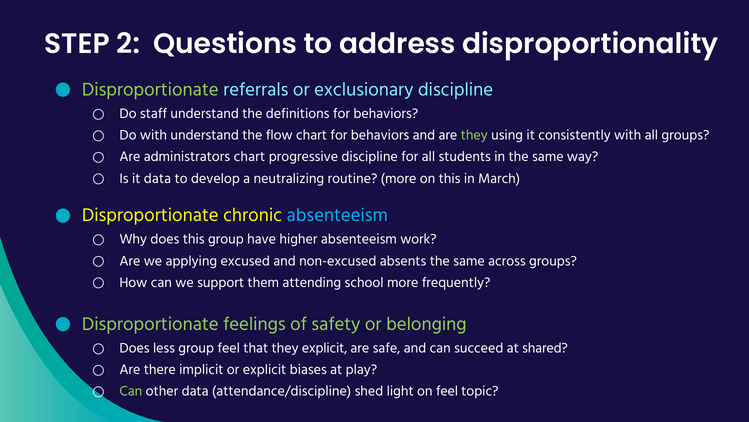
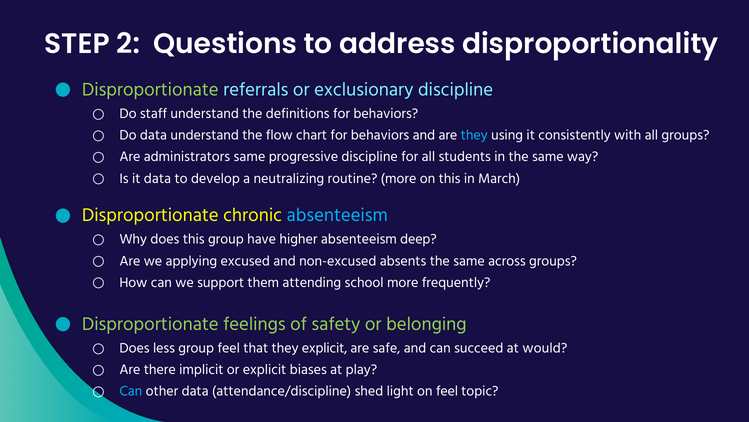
Do with: with -> data
they at (474, 135) colour: light green -> light blue
administrators chart: chart -> same
work: work -> deep
shared: shared -> would
Can at (131, 391) colour: light green -> light blue
